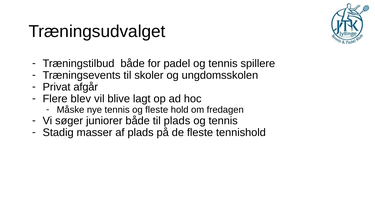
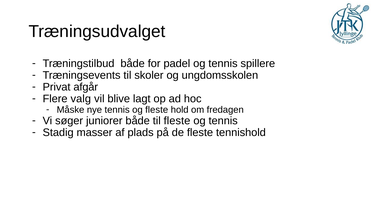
blev: blev -> valg
til plads: plads -> fleste
